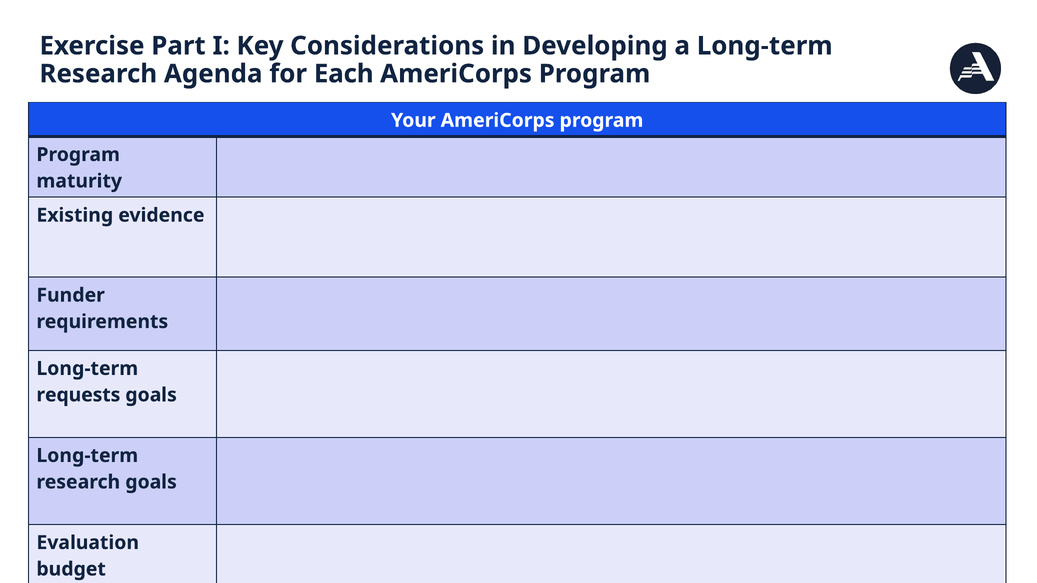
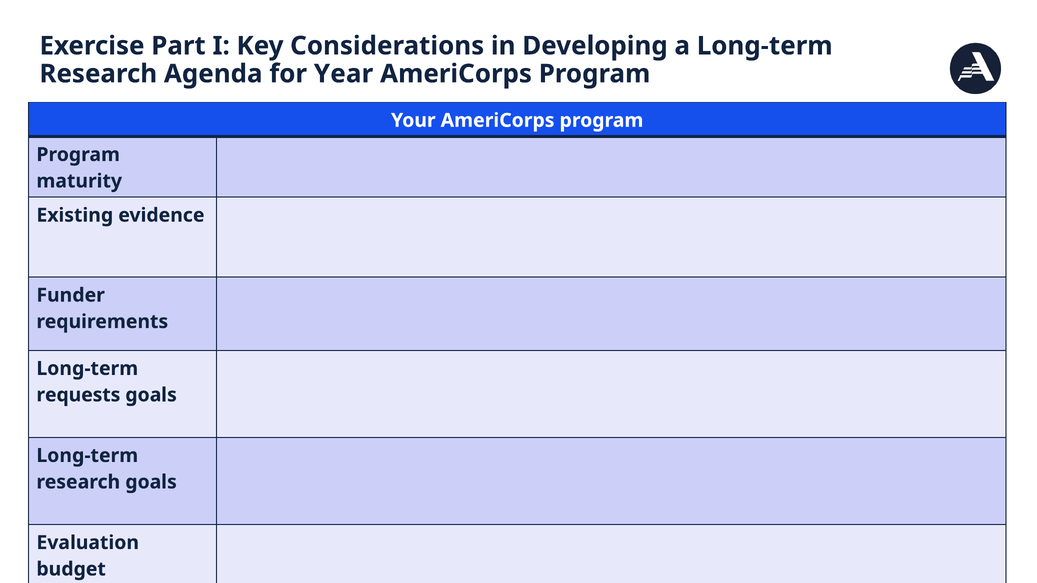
Each: Each -> Year
